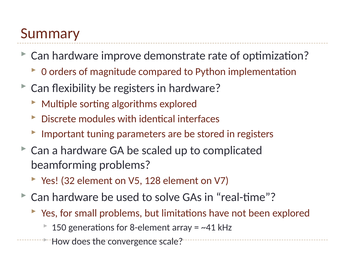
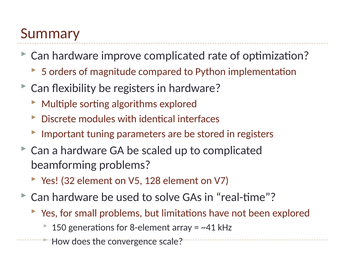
improve demonstrate: demonstrate -> complicated
0: 0 -> 5
